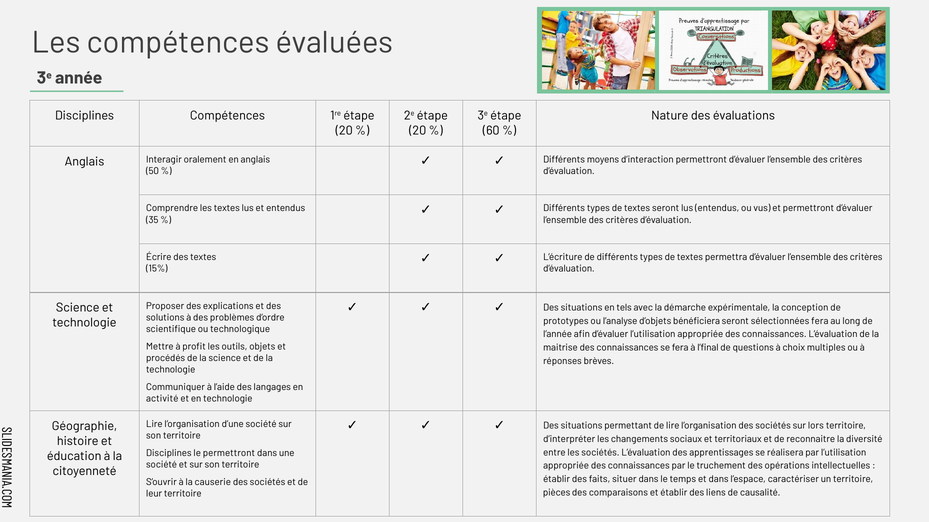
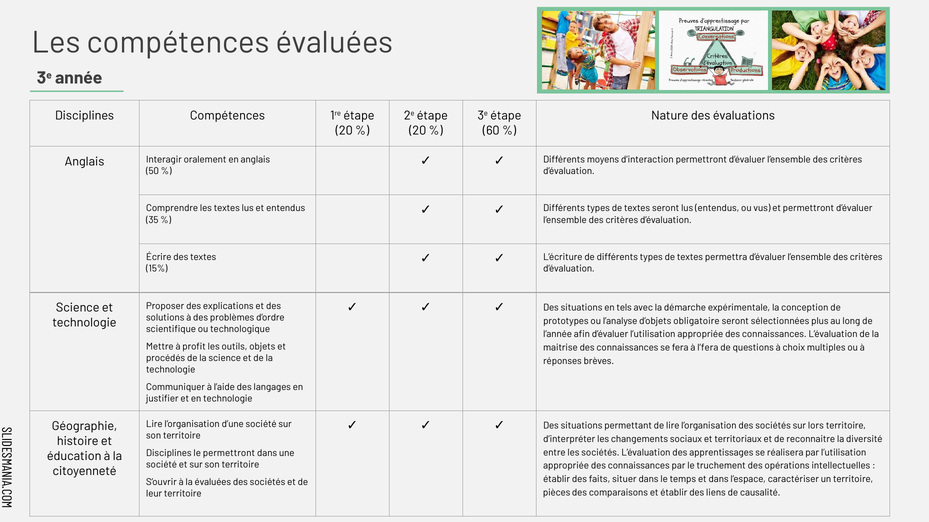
bénéficiera: bénéficiera -> obligatoire
sélectionnées fera: fera -> plus
l’final: l’final -> l’fera
activité: activité -> justifier
la causerie: causerie -> évaluées
